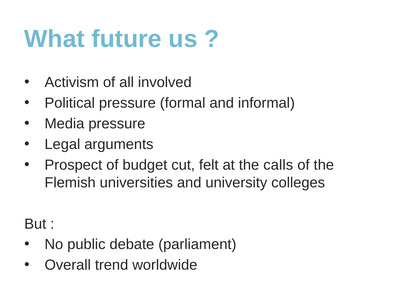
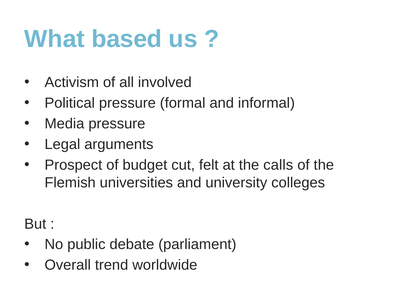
future: future -> based
